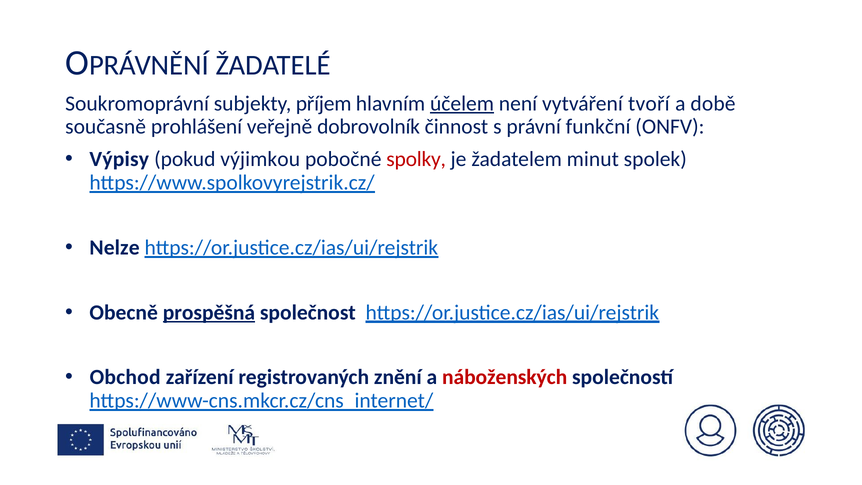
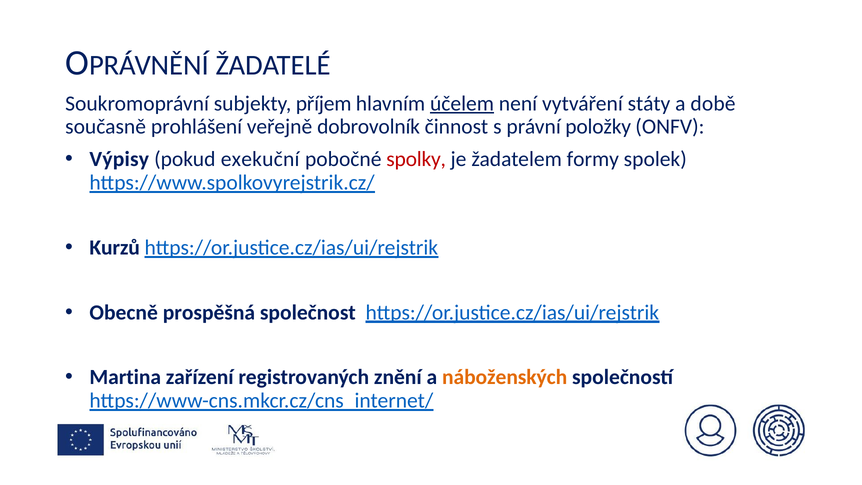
tvoří: tvoří -> státy
funkční: funkční -> položky
výjimkou: výjimkou -> exekuční
minut: minut -> formy
Nelze: Nelze -> Kurzů
prospěšná underline: present -> none
Obchod: Obchod -> Martina
náboženských colour: red -> orange
